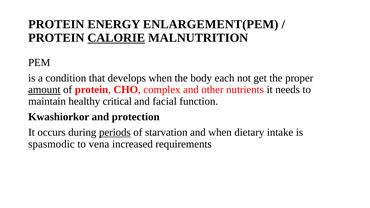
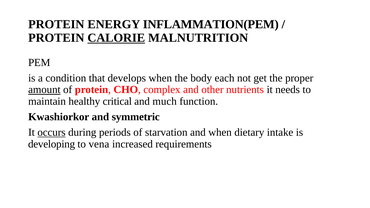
ENLARGEMENT(PEM: ENLARGEMENT(PEM -> INFLAMMATION(PEM
facial: facial -> much
protection: protection -> symmetric
occurs underline: none -> present
periods underline: present -> none
spasmodic: spasmodic -> developing
